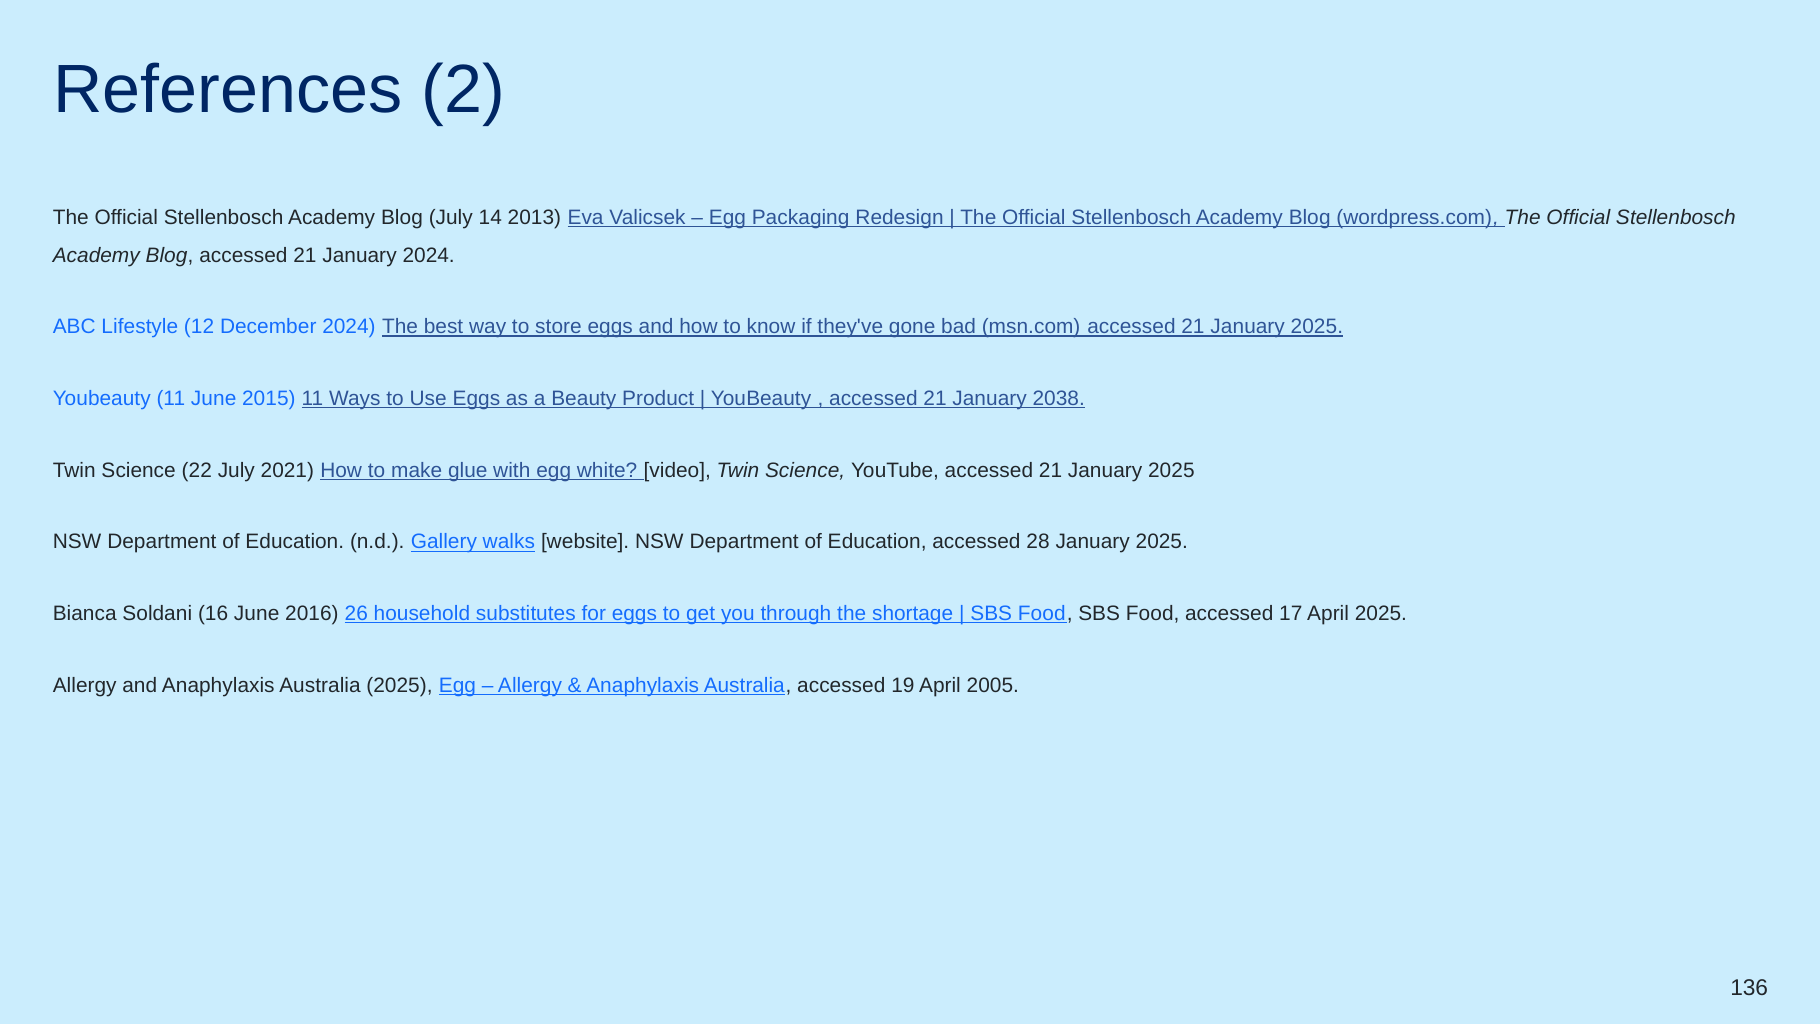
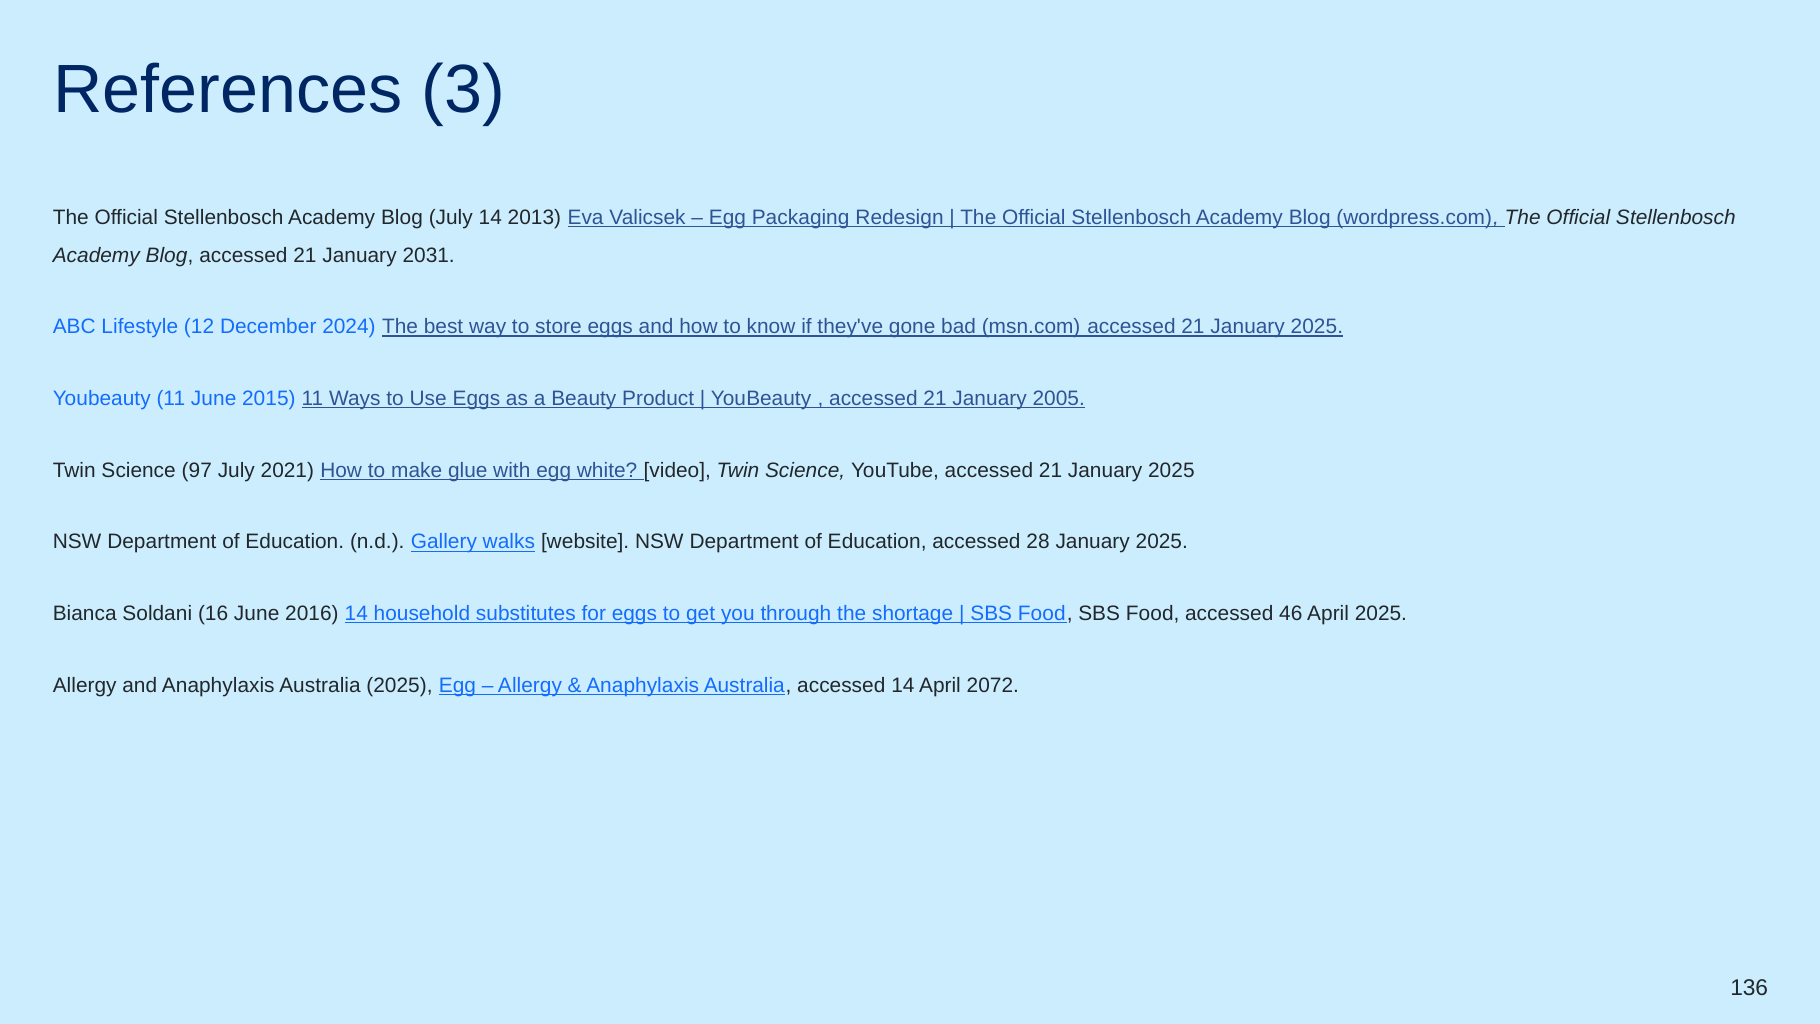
2: 2 -> 3
January 2024: 2024 -> 2031
2038: 2038 -> 2005
22: 22 -> 97
2016 26: 26 -> 14
17: 17 -> 46
accessed 19: 19 -> 14
2005: 2005 -> 2072
